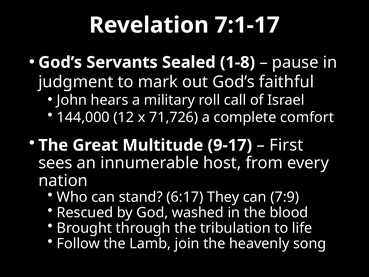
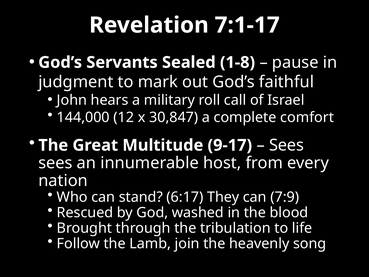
71,726: 71,726 -> 30,847
First at (286, 145): First -> Sees
